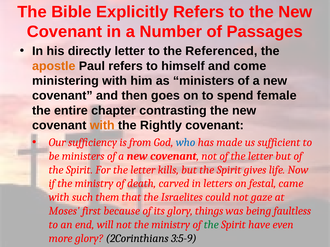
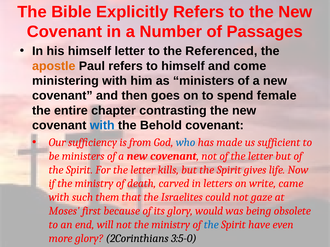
his directly: directly -> himself
with at (102, 126) colour: orange -> blue
Rightly: Rightly -> Behold
festal: festal -> write
things: things -> would
faultless: faultless -> obsolete
the at (211, 225) colour: green -> blue
3:5-9: 3:5-9 -> 3:5-0
